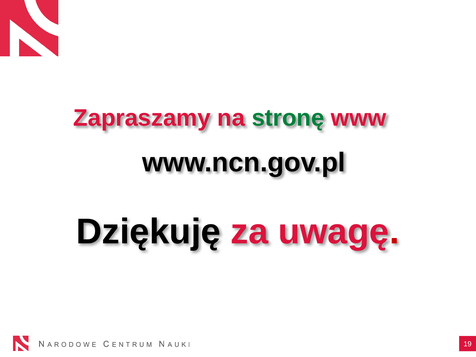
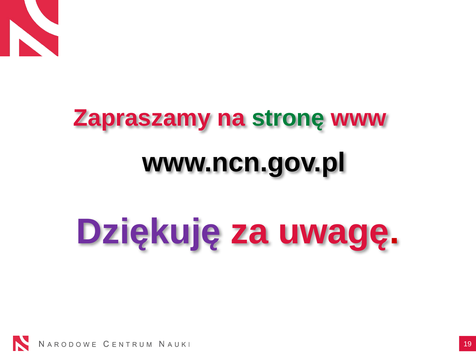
Dziękuję colour: black -> purple
